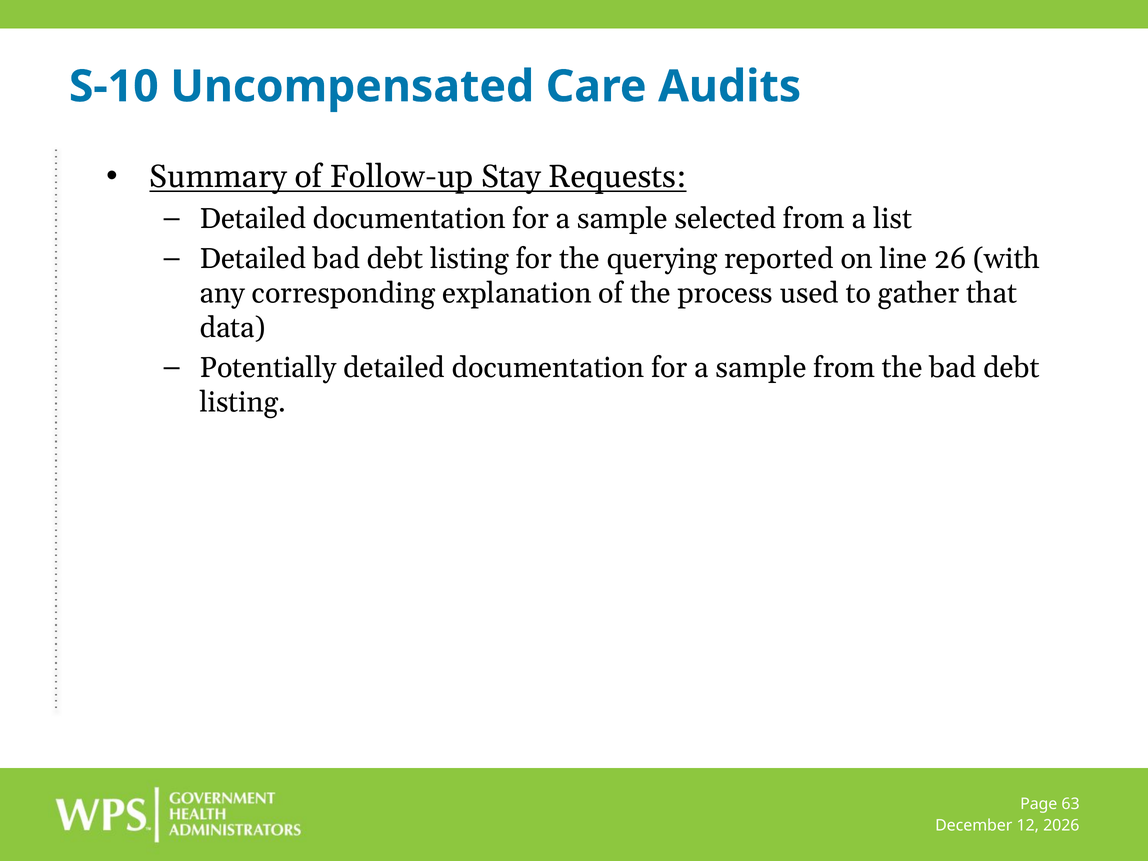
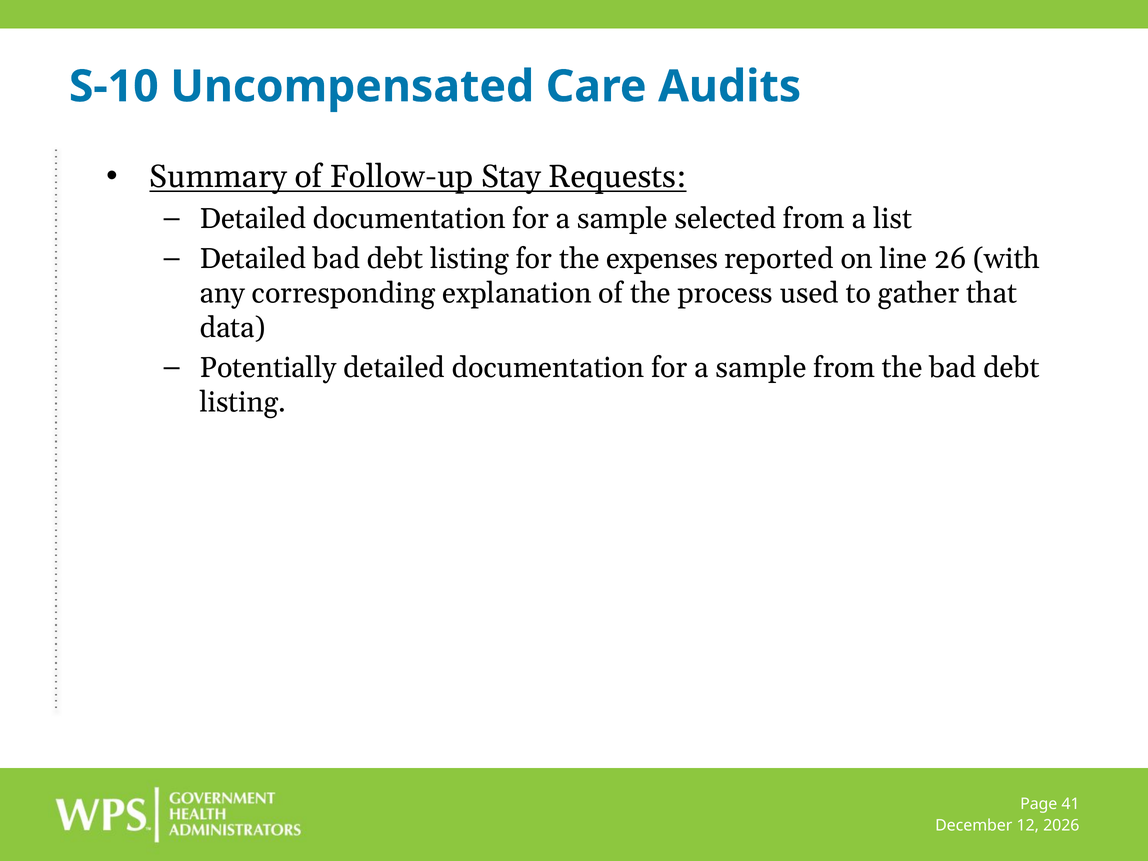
querying: querying -> expenses
63: 63 -> 41
